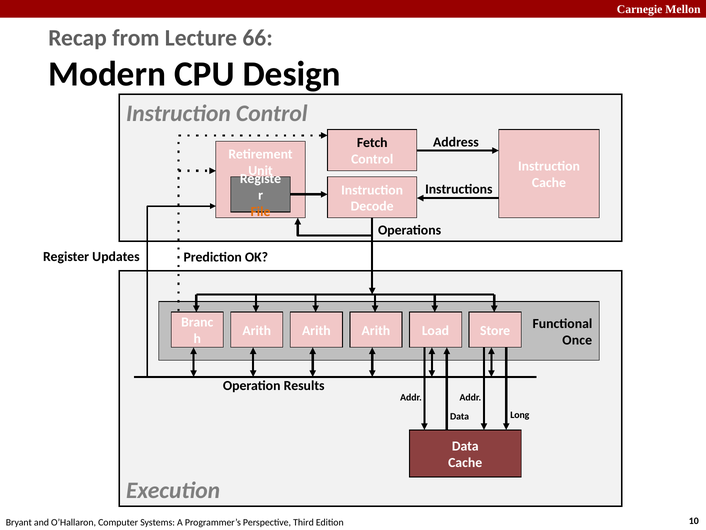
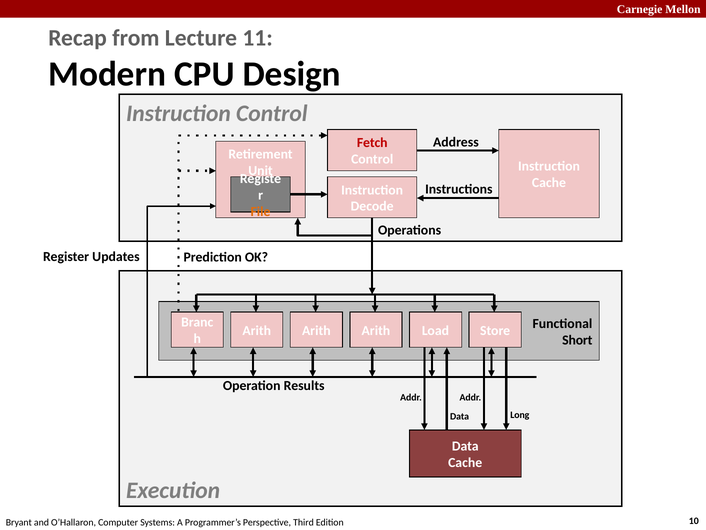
66: 66 -> 11
Fetch colour: black -> red
Once: Once -> Short
